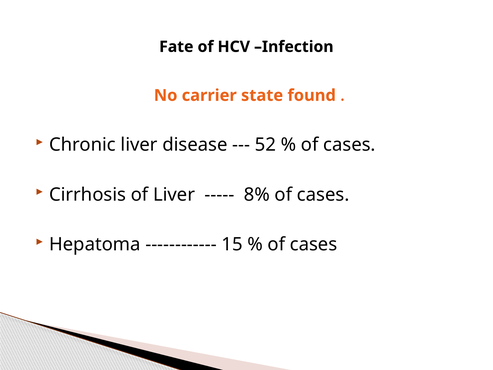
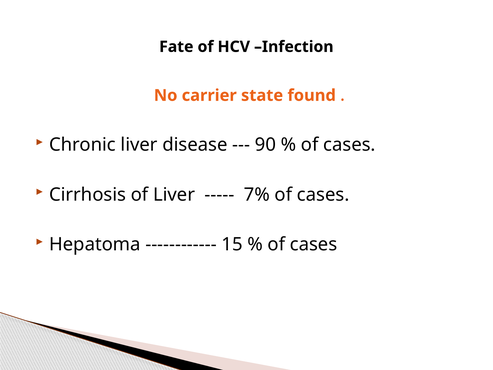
52: 52 -> 90
8%: 8% -> 7%
